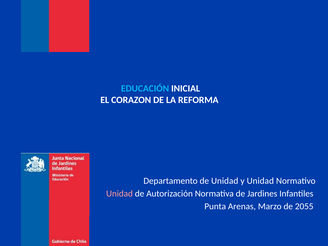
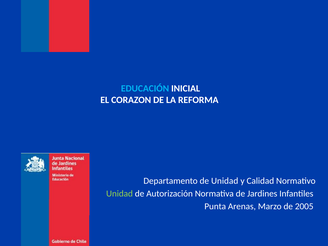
y Unidad: Unidad -> Calidad
Unidad at (120, 194) colour: pink -> light green
2055: 2055 -> 2005
